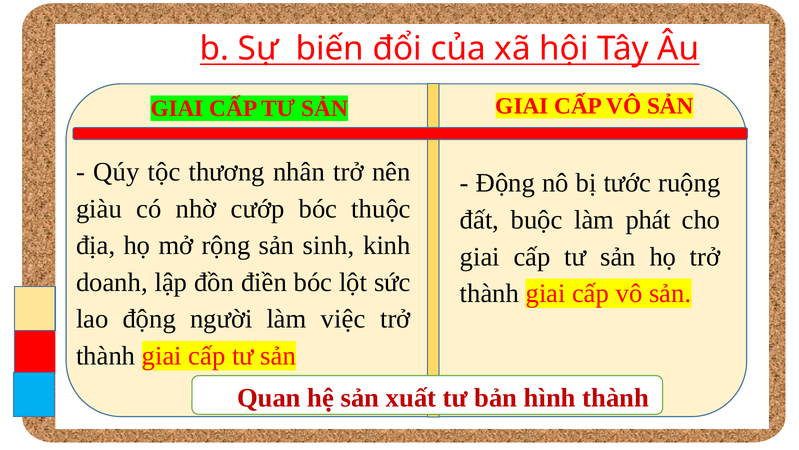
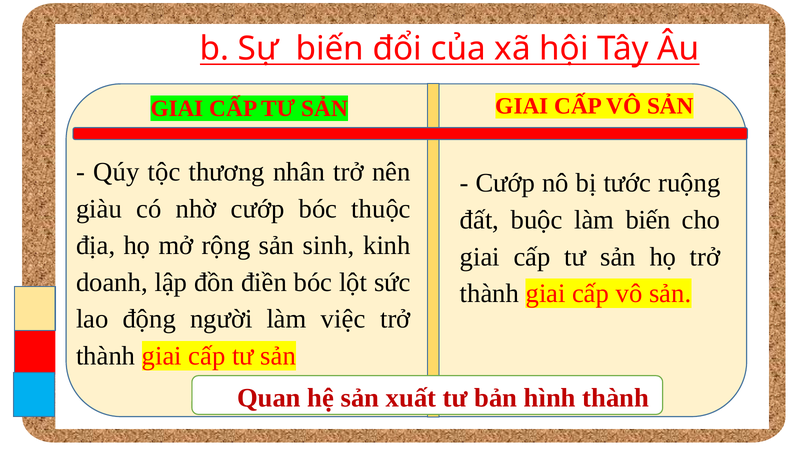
Động at (505, 183): Động -> Cướp
làm phát: phát -> biến
